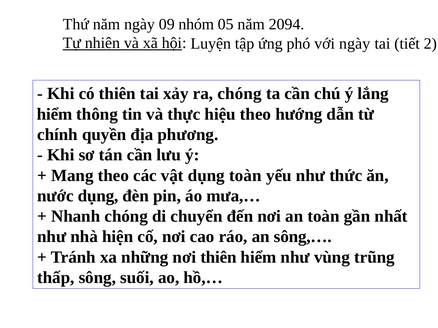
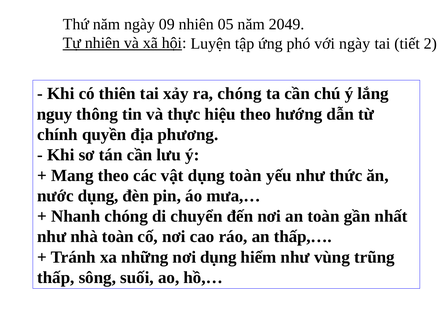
09 nhóm: nhóm -> nhiên
2094: 2094 -> 2049
hiểm at (55, 114): hiểm -> nguy
nhà hiện: hiện -> toàn
sông,…: sông,… -> thấp,…
nơi thiên: thiên -> dụng
